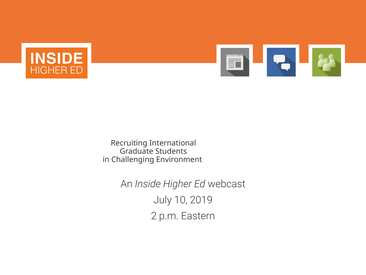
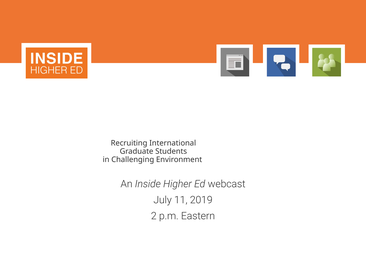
10: 10 -> 11
